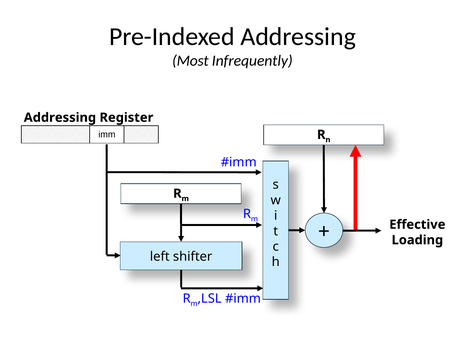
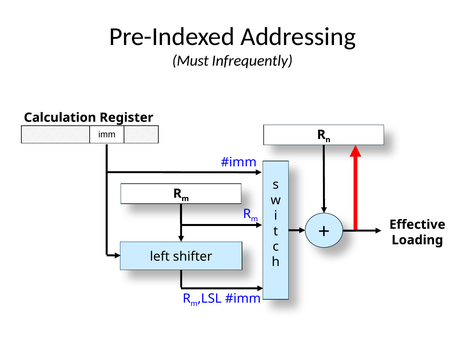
Most: Most -> Must
Addressing at (60, 118): Addressing -> Calculation
